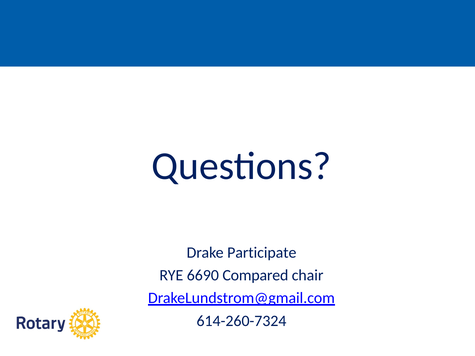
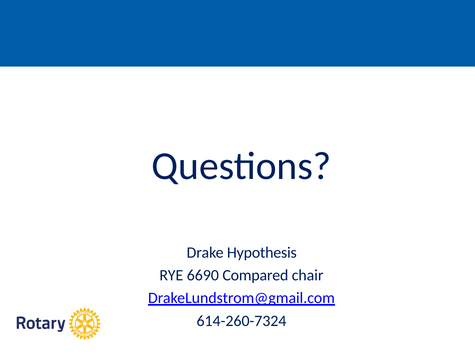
Participate: Participate -> Hypothesis
